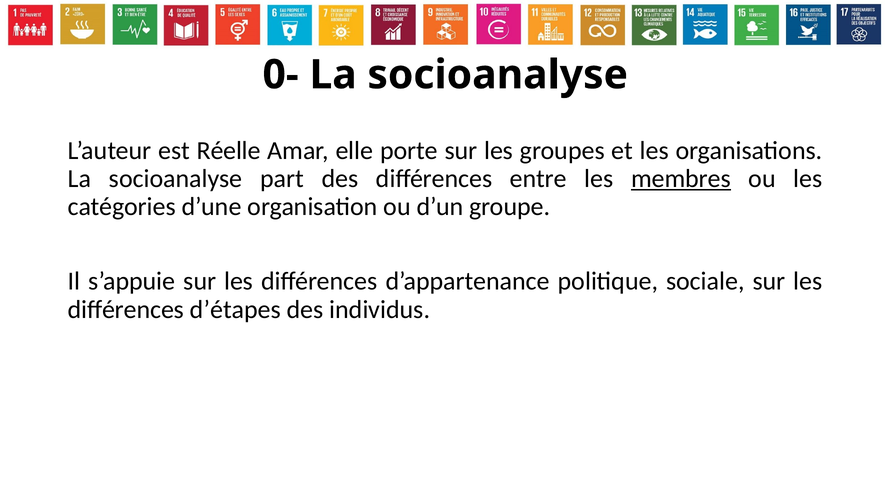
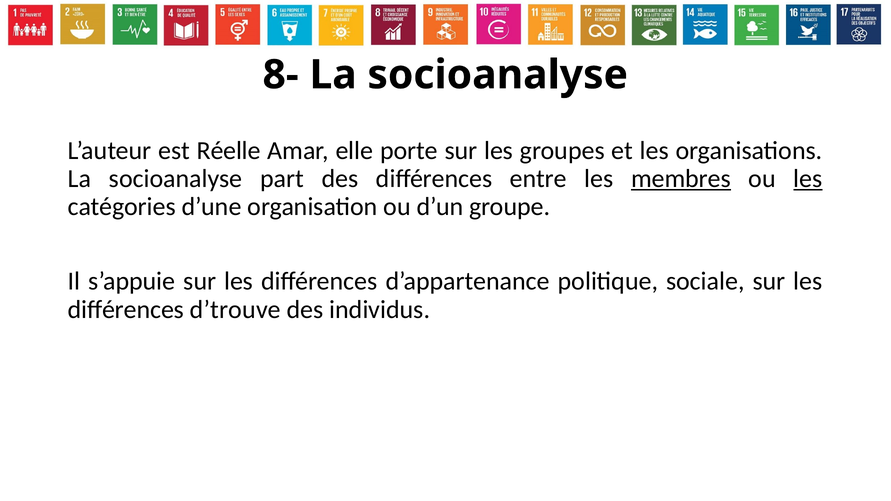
0-: 0- -> 8-
les at (808, 179) underline: none -> present
d’étapes: d’étapes -> d’trouve
